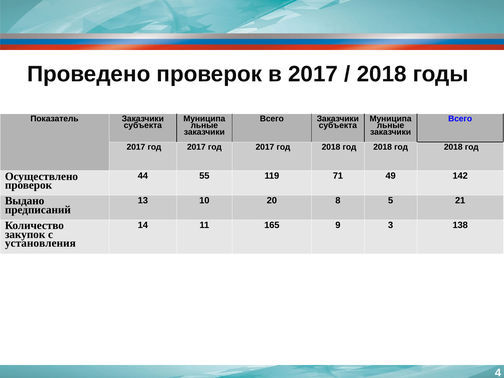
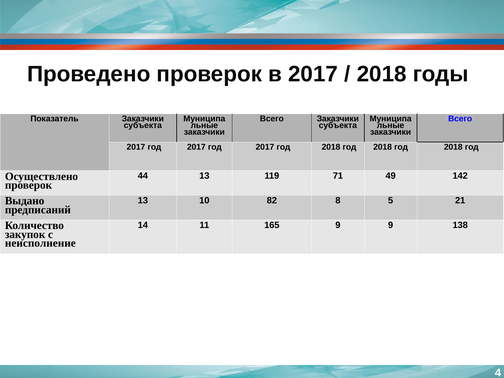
44 55: 55 -> 13
20: 20 -> 82
9 3: 3 -> 9
установления: установления -> неисполнение
